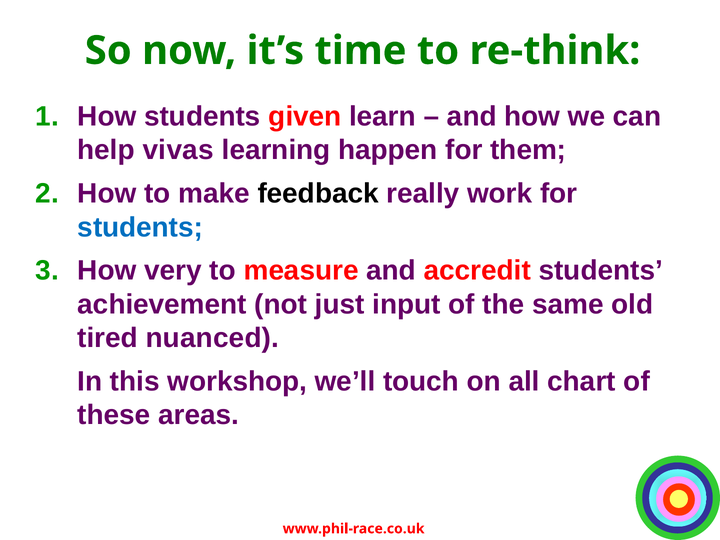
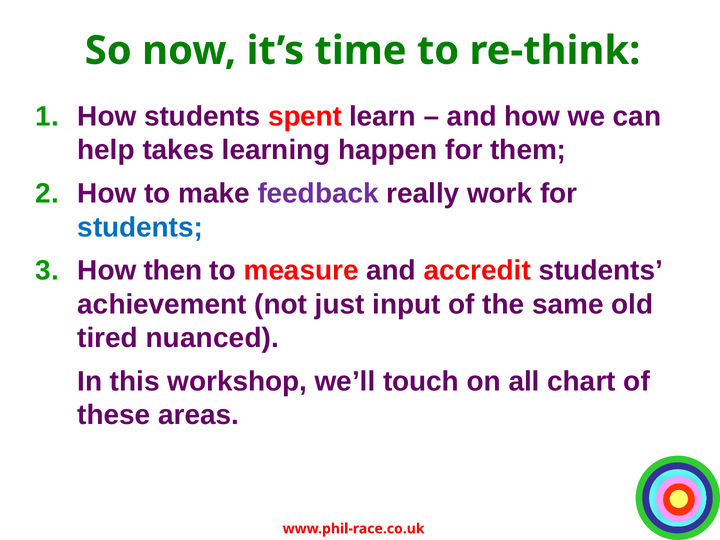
given: given -> spent
vivas: vivas -> takes
feedback colour: black -> purple
very: very -> then
